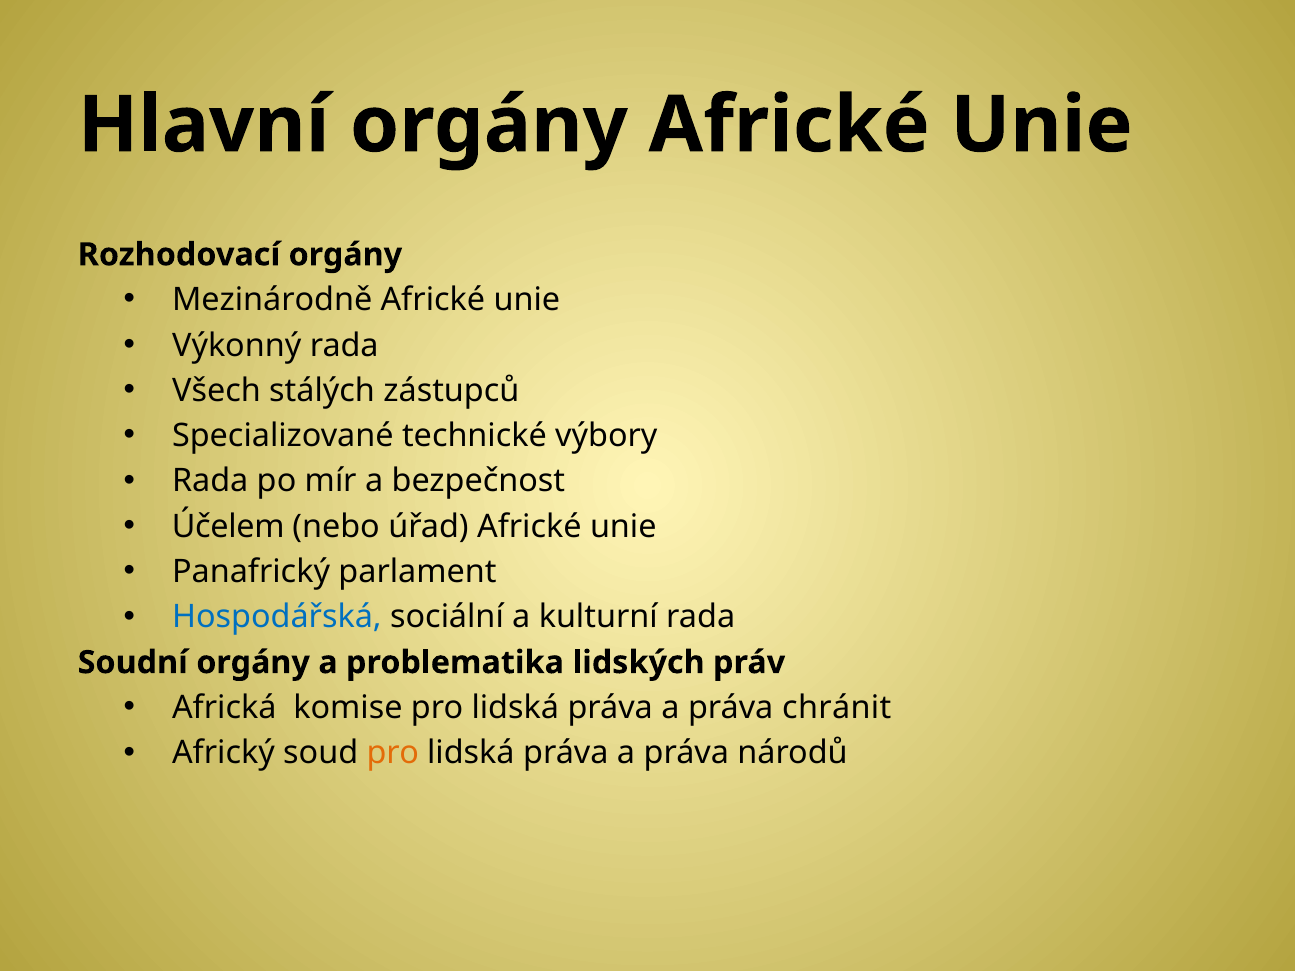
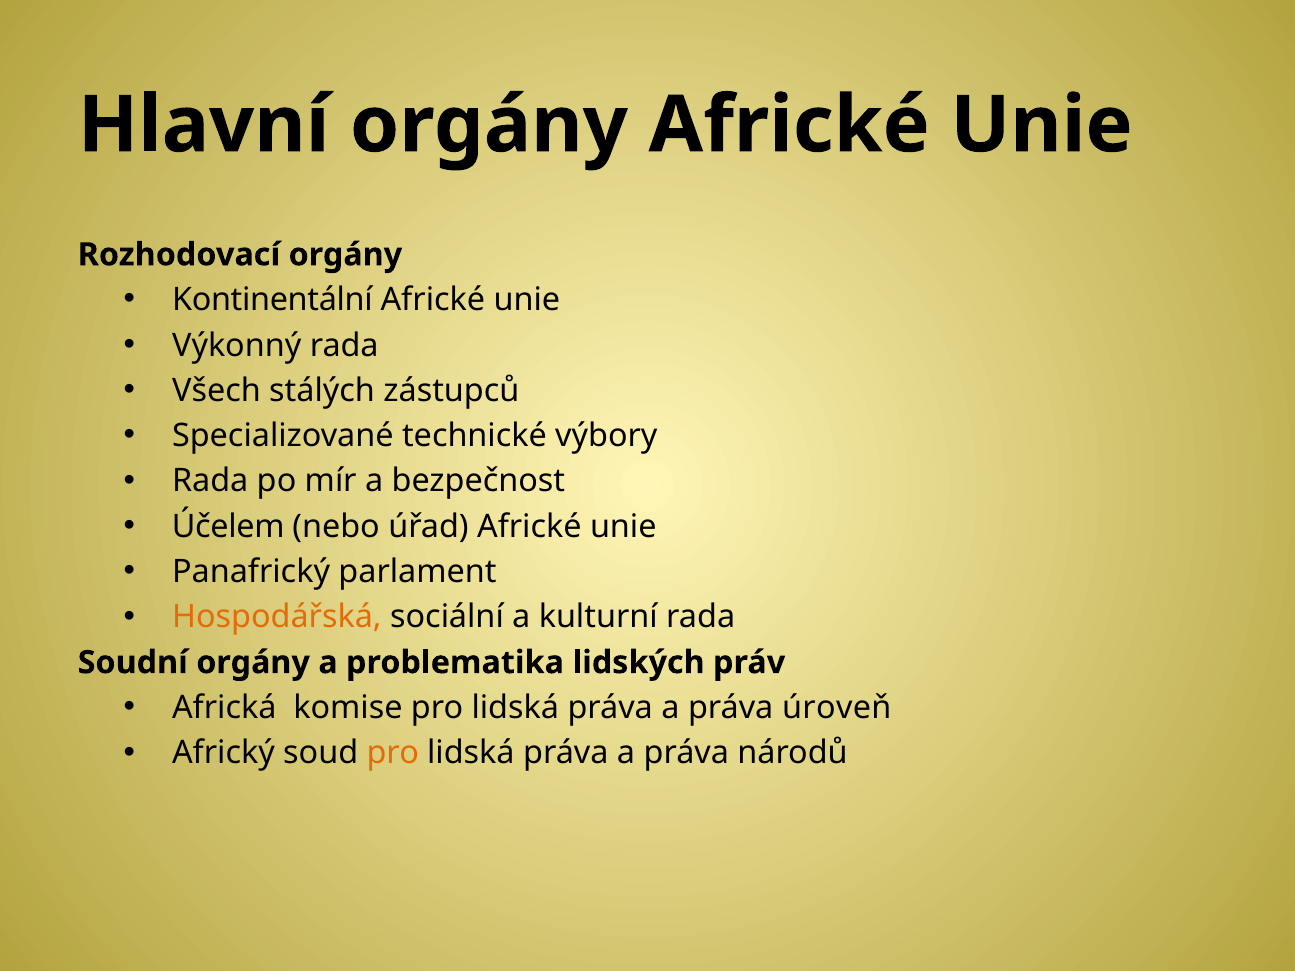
Mezinárodně: Mezinárodně -> Kontinentální
Hospodářská colour: blue -> orange
chránit: chránit -> úroveň
